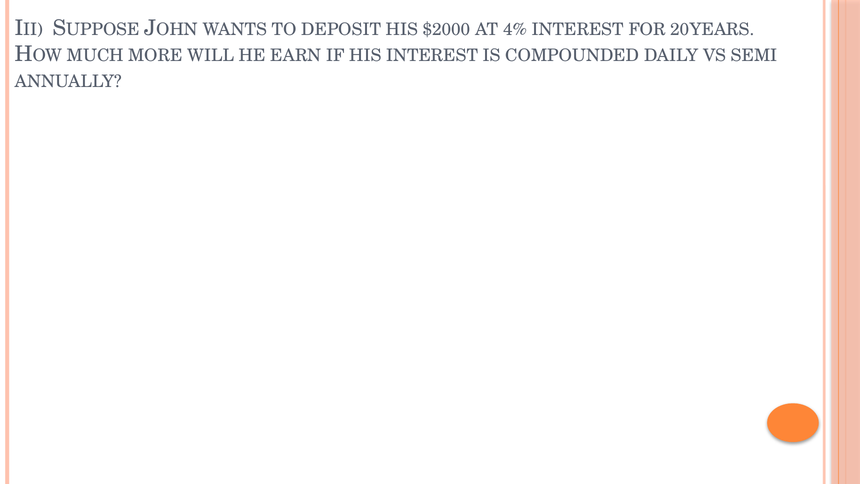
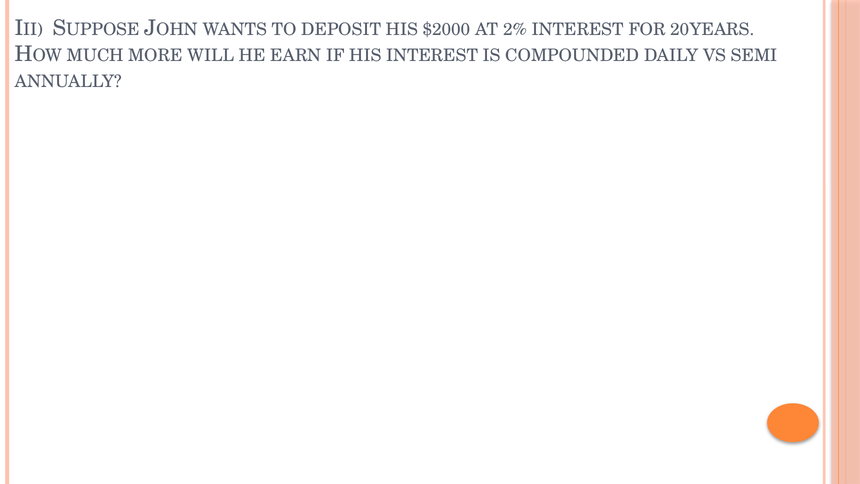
4%: 4% -> 2%
